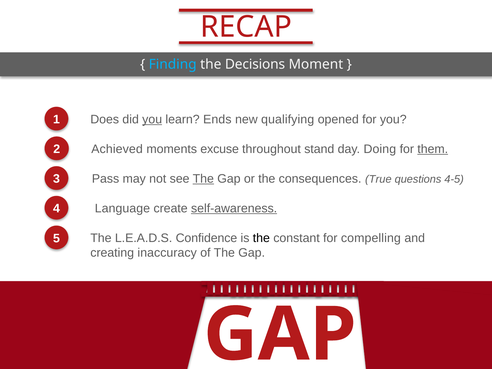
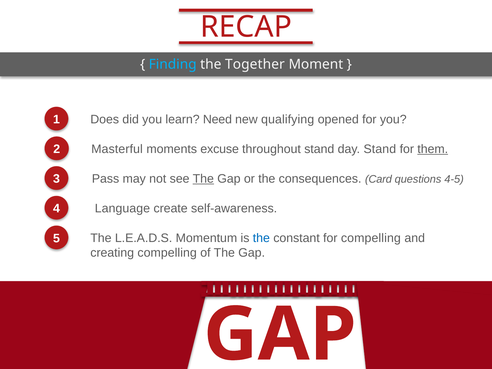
Decisions: Decisions -> Together
you at (152, 119) underline: present -> none
Ends: Ends -> Need
Achieved: Achieved -> Masterful
day Doing: Doing -> Stand
True: True -> Card
self-awareness underline: present -> none
Confidence: Confidence -> Momentum
the at (261, 238) colour: black -> blue
creating inaccuracy: inaccuracy -> compelling
